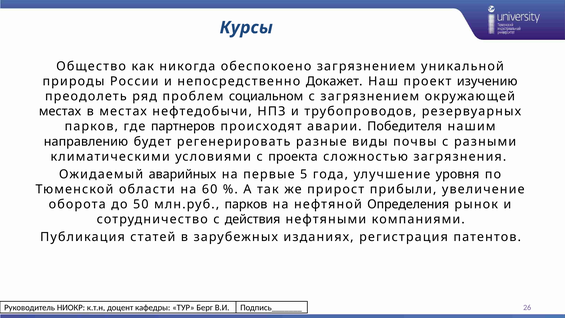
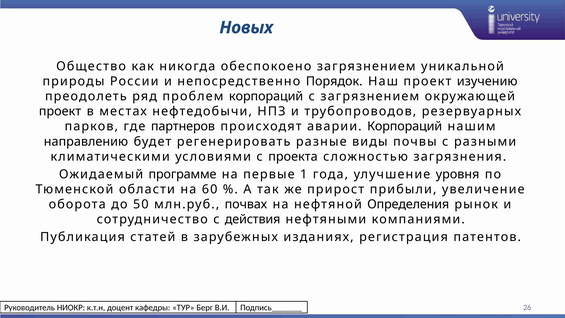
Курсы: Курсы -> Новых
Докажет: Докажет -> Порядок
проблем социальном: социальном -> корпораций
местах at (60, 111): местах -> проект
аварии Победителя: Победителя -> Корпораций
аварийных: аварийных -> программе
5: 5 -> 1
млн.руб парков: парков -> почвах
